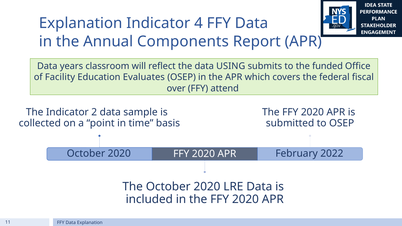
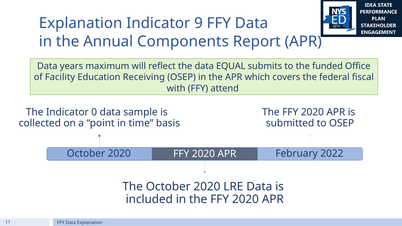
4: 4 -> 9
classroom: classroom -> maximum
USING: USING -> EQUAL
Evaluates: Evaluates -> Receiving
over: over -> with
2: 2 -> 0
